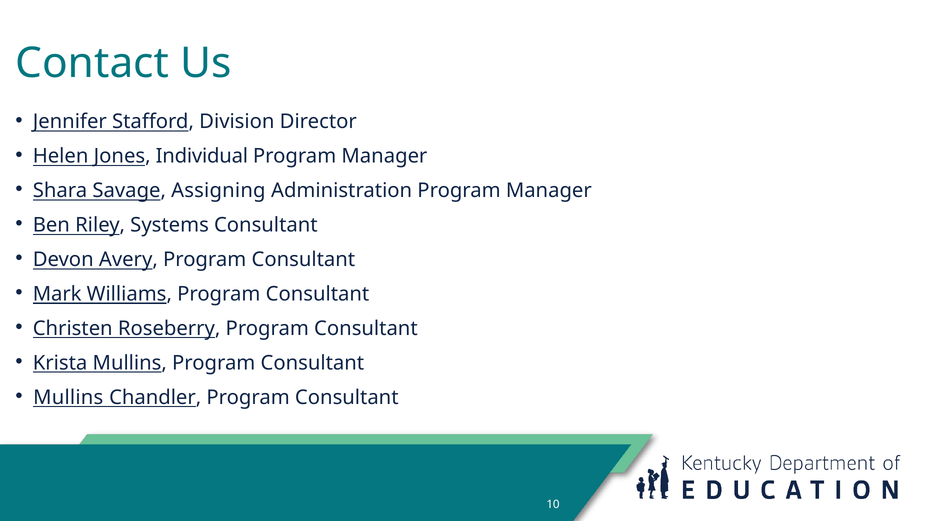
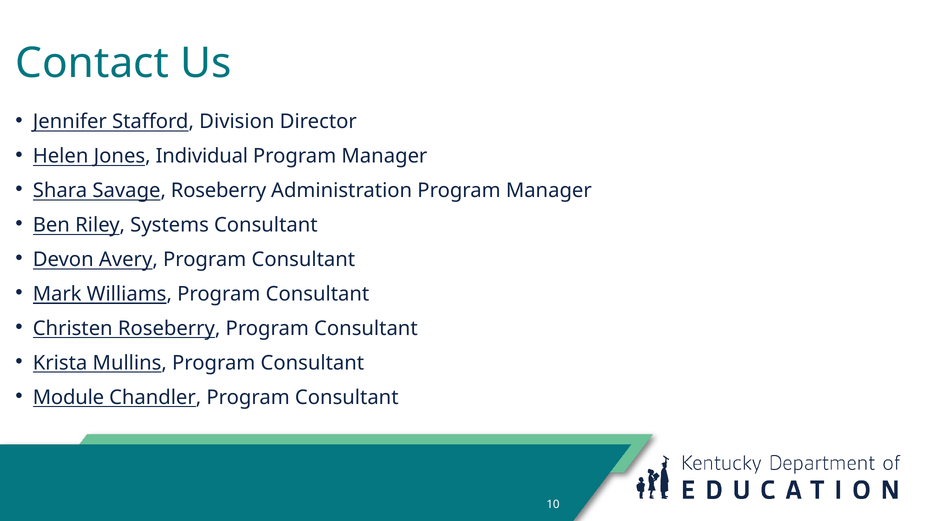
Savage Assigning: Assigning -> Roseberry
Mullins at (68, 398): Mullins -> Module
